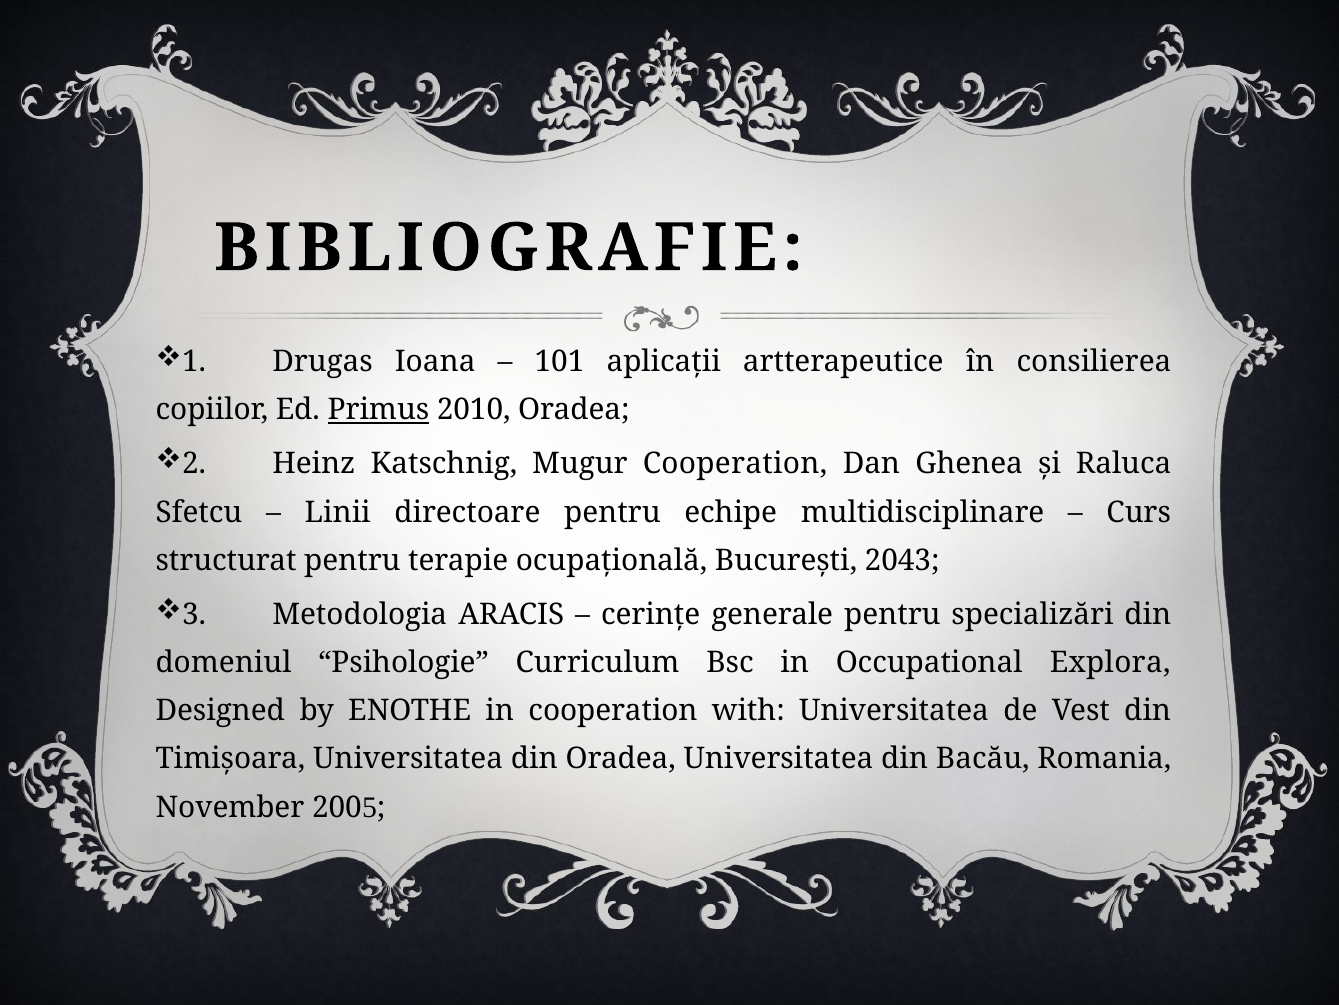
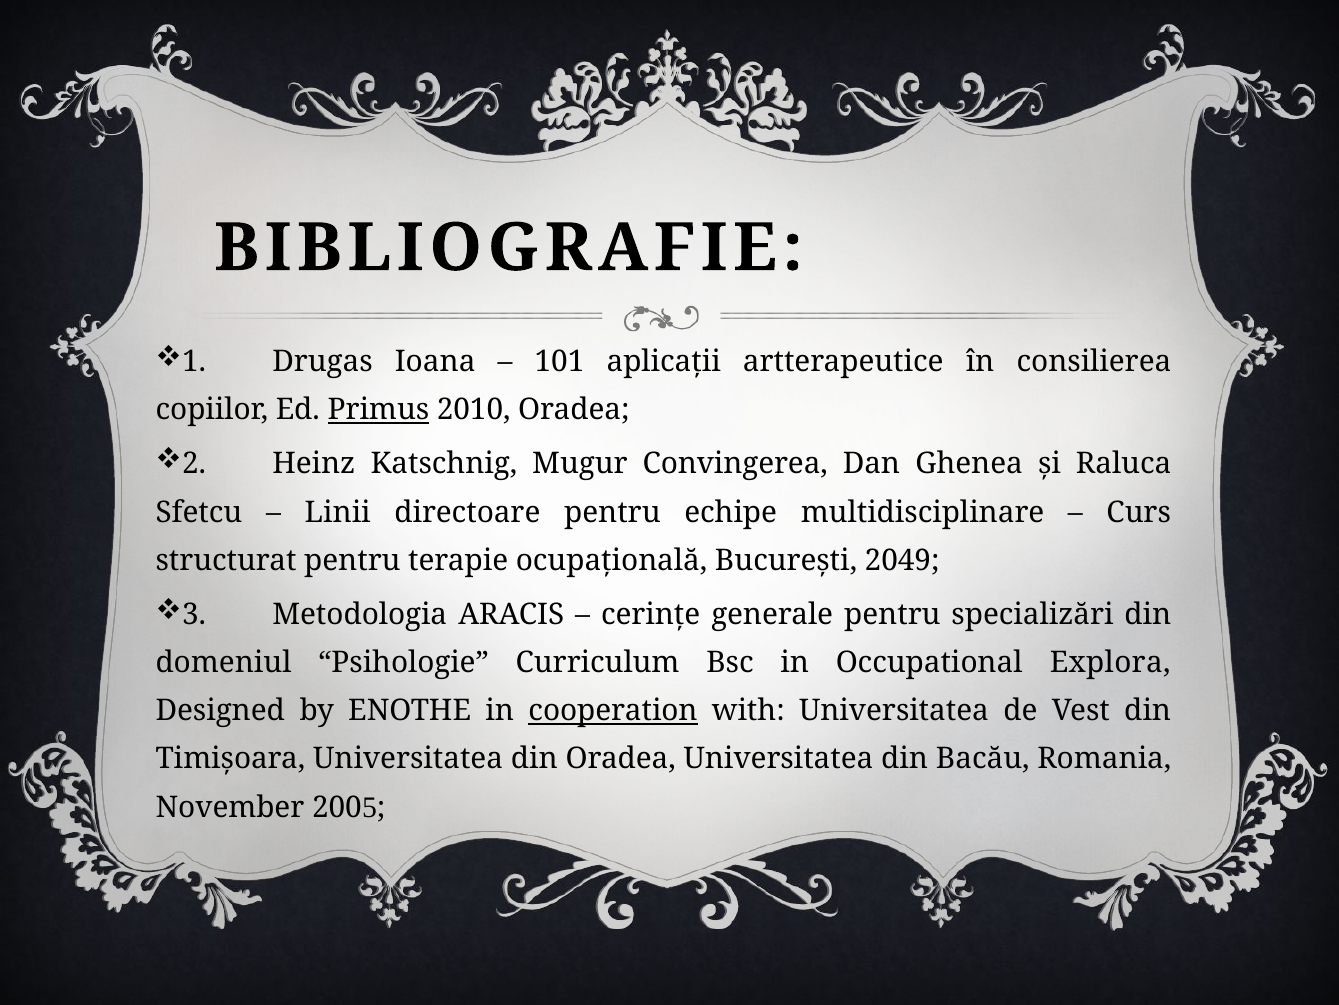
Mugur Cooperation: Cooperation -> Convingerea
2043: 2043 -> 2049
cooperation at (613, 710) underline: none -> present
